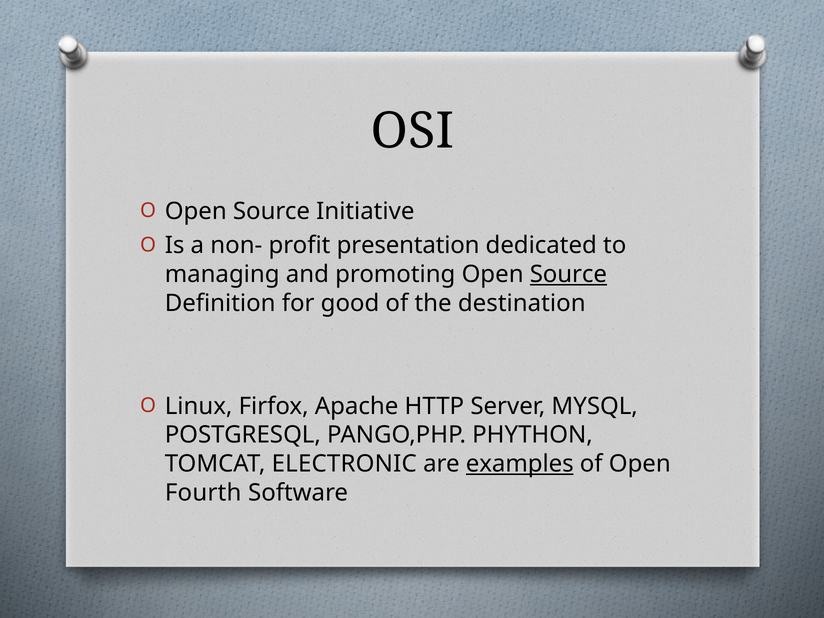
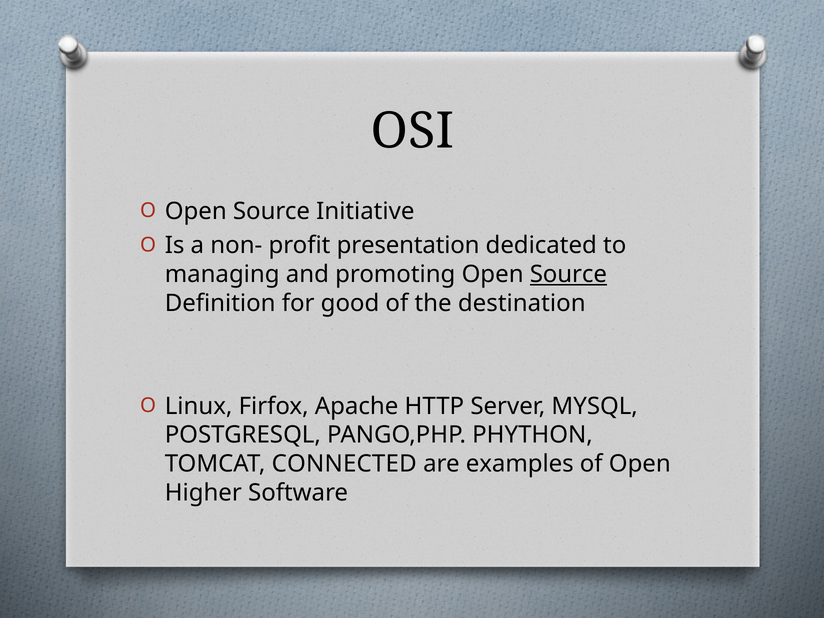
ELECTRONIC: ELECTRONIC -> CONNECTED
examples underline: present -> none
Fourth: Fourth -> Higher
